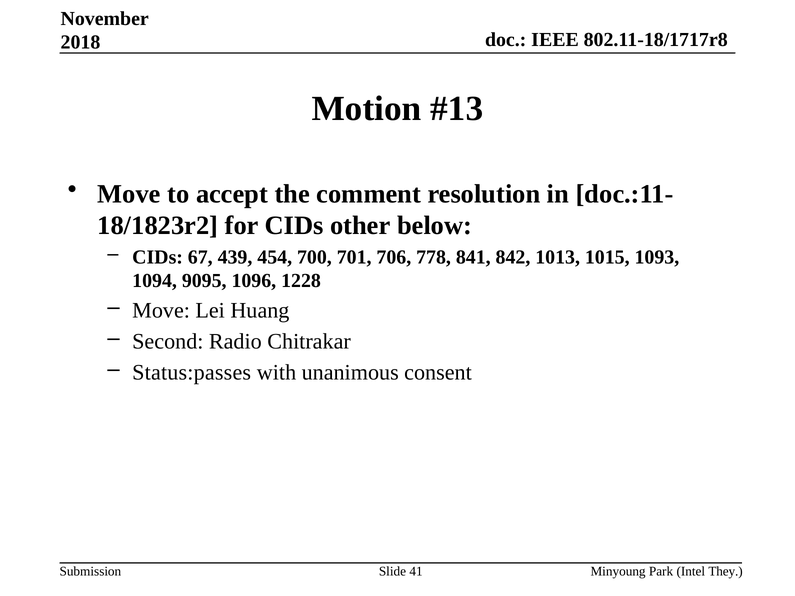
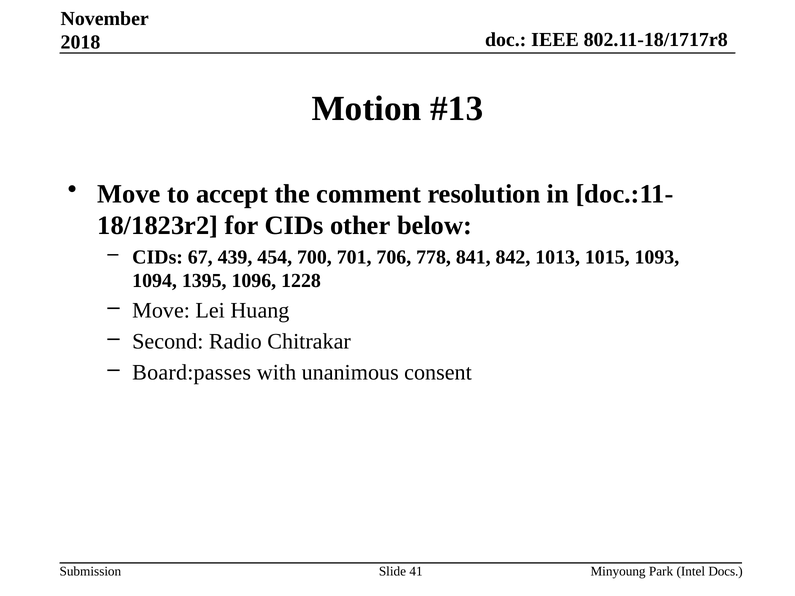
9095: 9095 -> 1395
Status:passes: Status:passes -> Board:passes
They: They -> Docs
